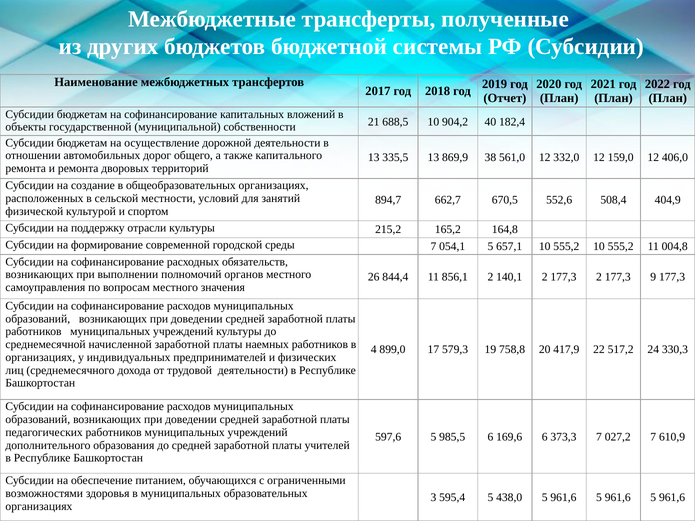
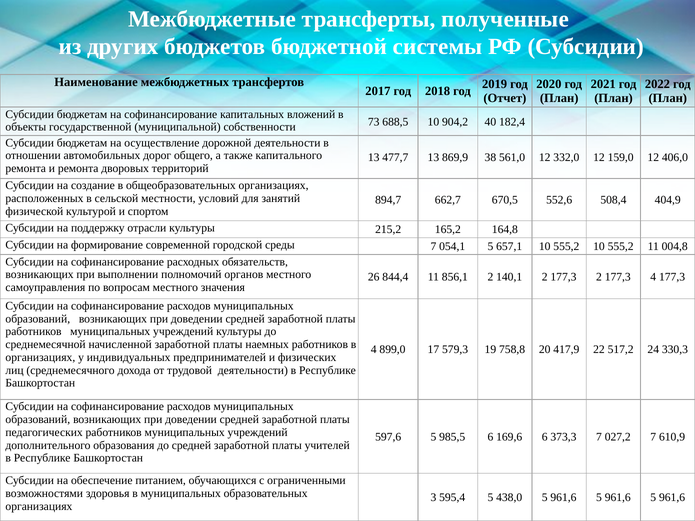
21: 21 -> 73
335,5: 335,5 -> 477,7
177,3 9: 9 -> 4
